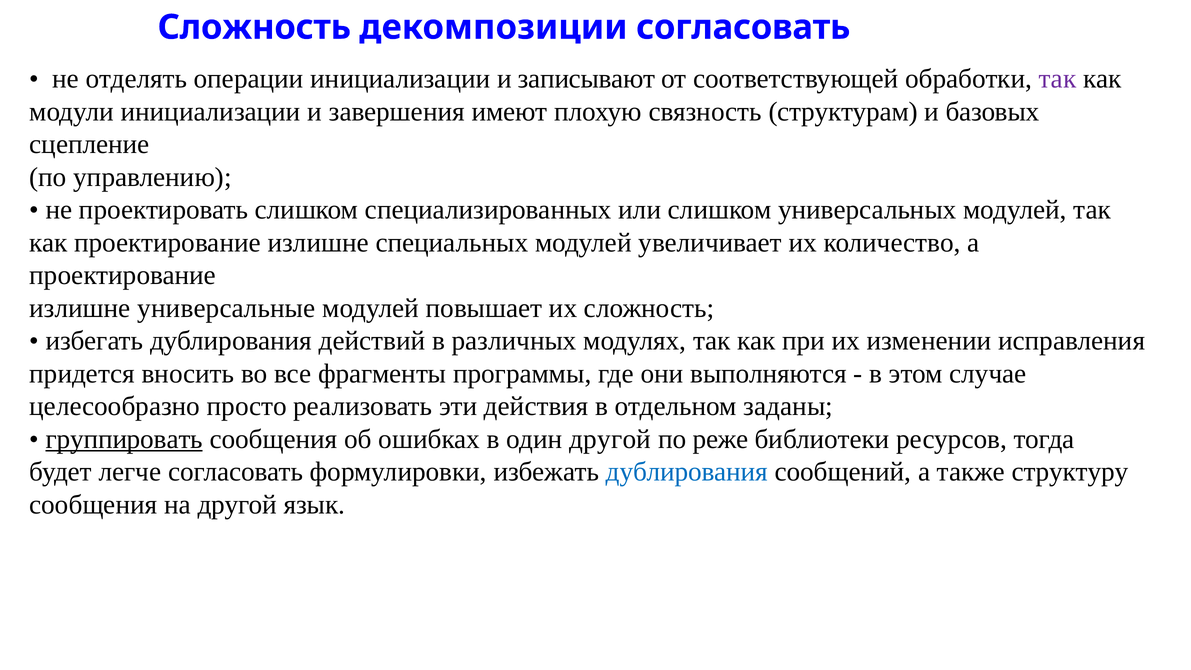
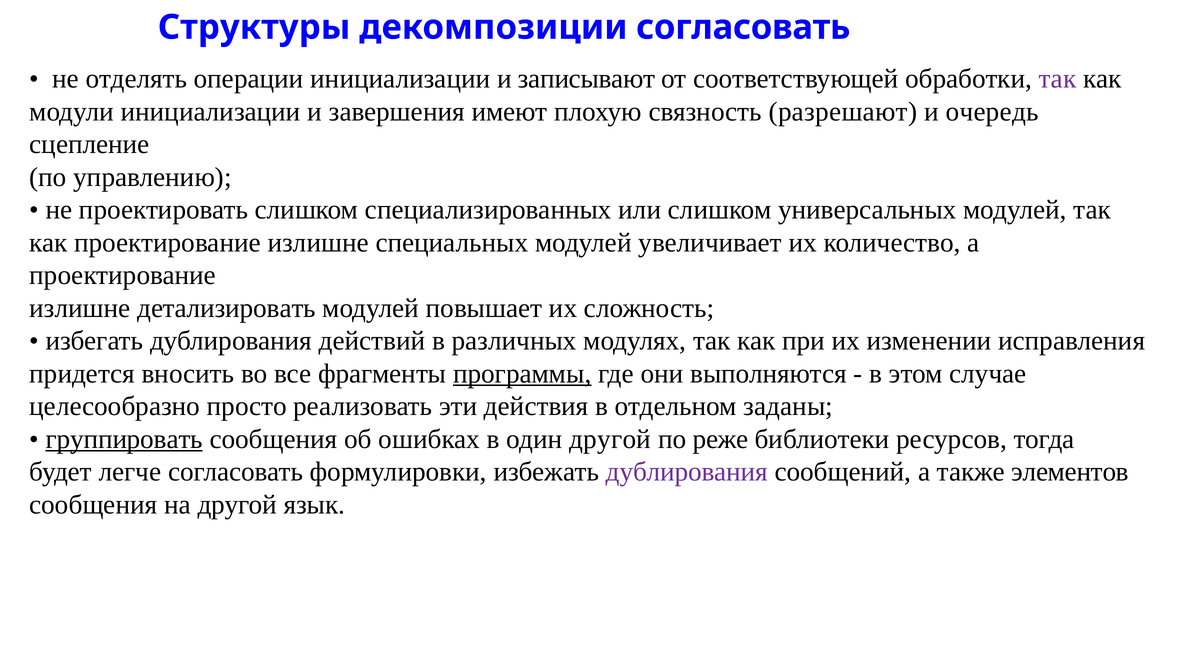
Сложность at (254, 27): Сложность -> Структуры
структурам: структурам -> разрешают
базовых: базовых -> очередь
универсальные: универсальные -> детализировать
программы underline: none -> present
дублирования at (687, 472) colour: blue -> purple
структуру: структуру -> элементов
